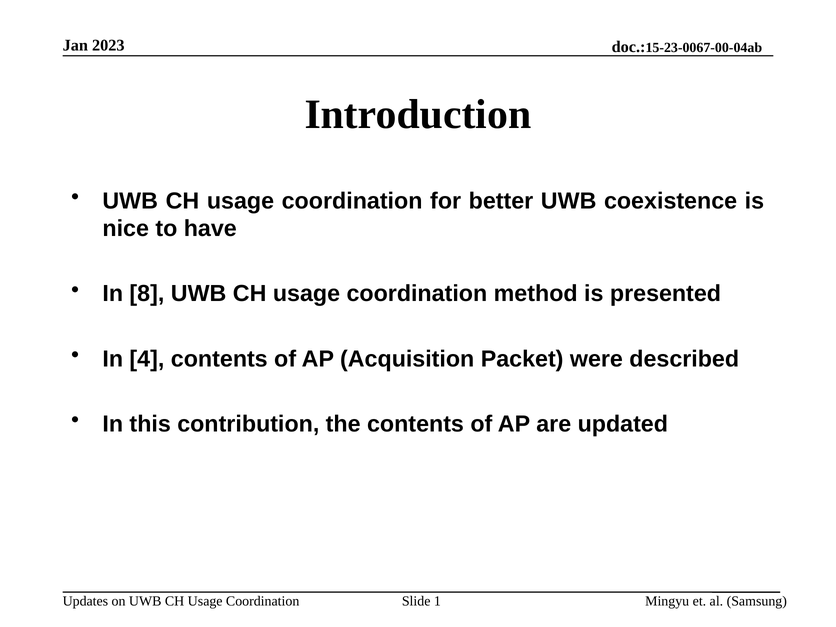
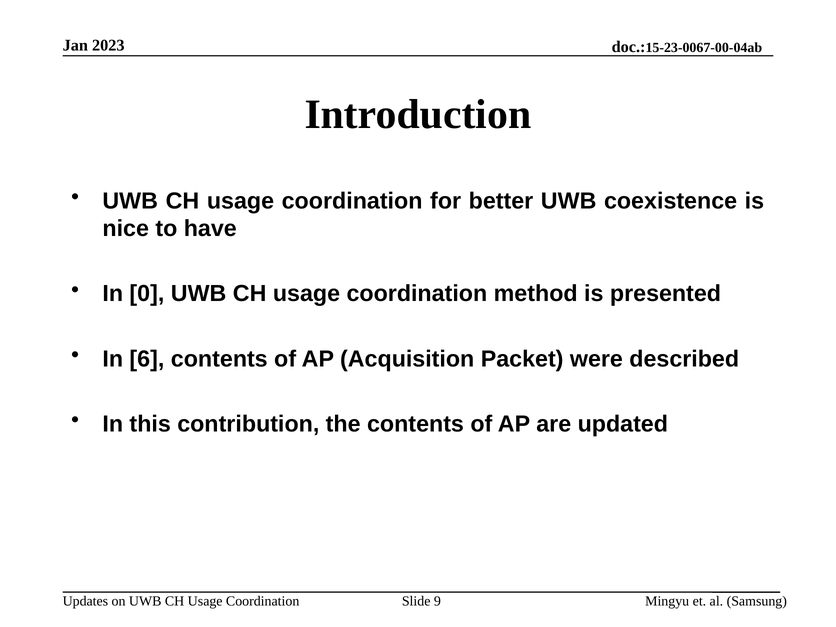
8: 8 -> 0
4: 4 -> 6
1: 1 -> 9
